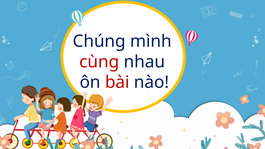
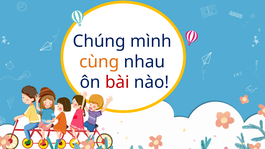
cùng colour: red -> orange
